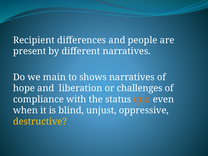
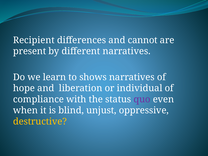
people: people -> cannot
main: main -> learn
challenges: challenges -> individual
quo colour: orange -> purple
